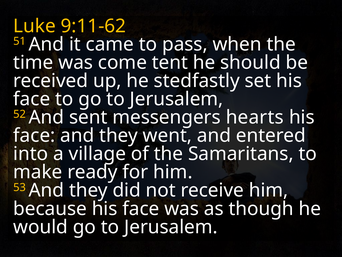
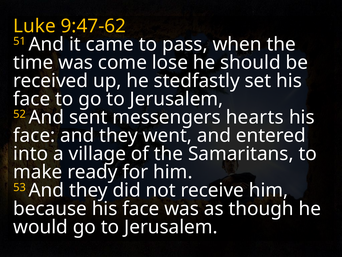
9:11-62: 9:11-62 -> 9:47-62
tent: tent -> lose
